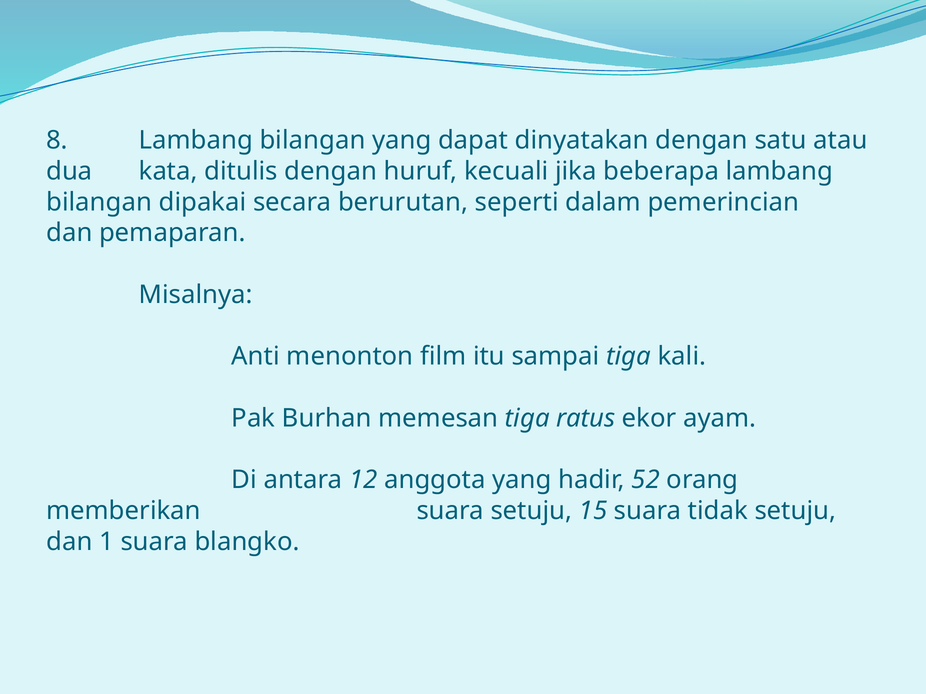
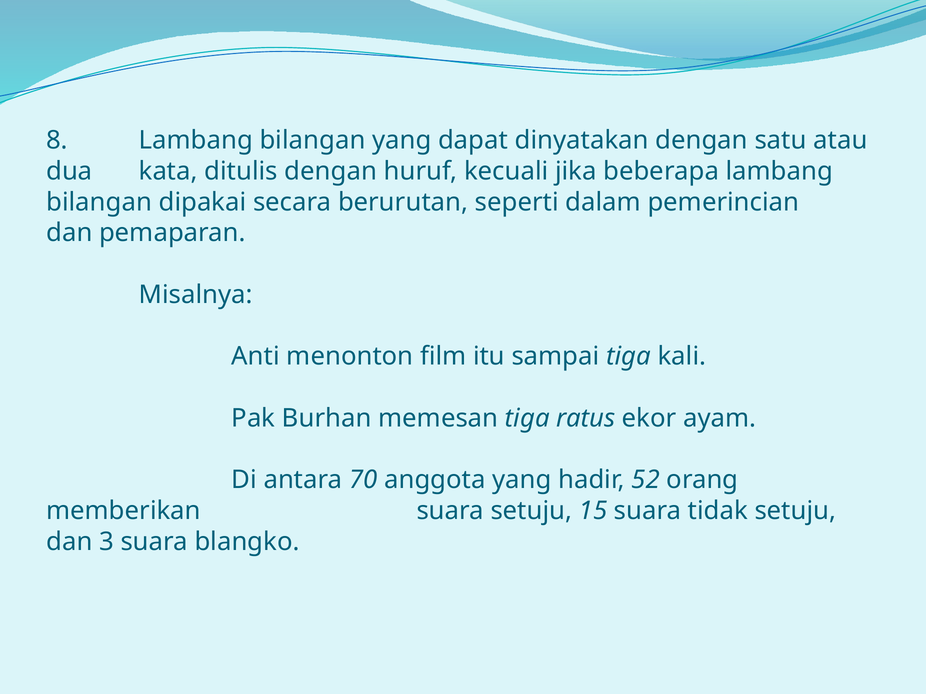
12: 12 -> 70
1: 1 -> 3
